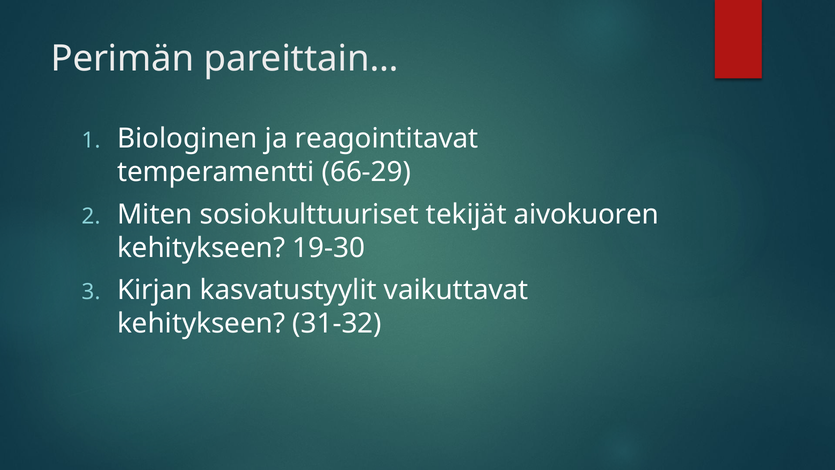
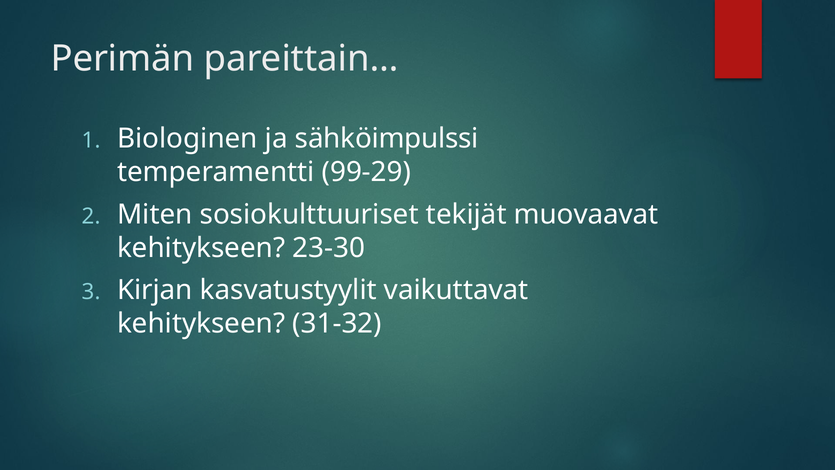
reagointitavat: reagointitavat -> sähköimpulssi
66-29: 66-29 -> 99-29
aivokuoren: aivokuoren -> muovaavat
19-30: 19-30 -> 23-30
